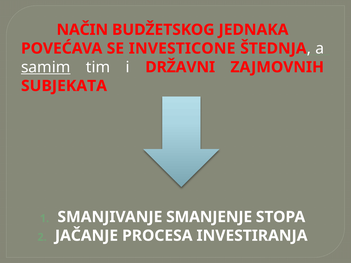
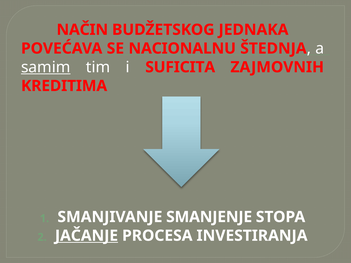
INVESTICONE: INVESTICONE -> NACIONALNU
DRŽAVNI: DRŽAVNI -> SUFICITA
SUBJEKATA: SUBJEKATA -> KREDITIMA
JAČANJE underline: none -> present
